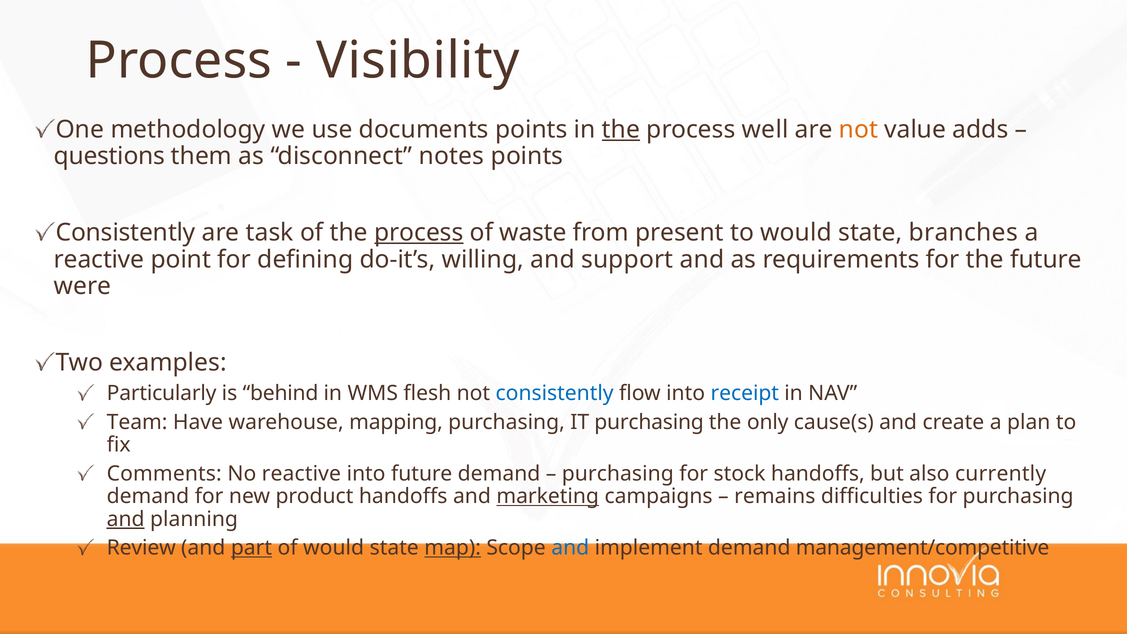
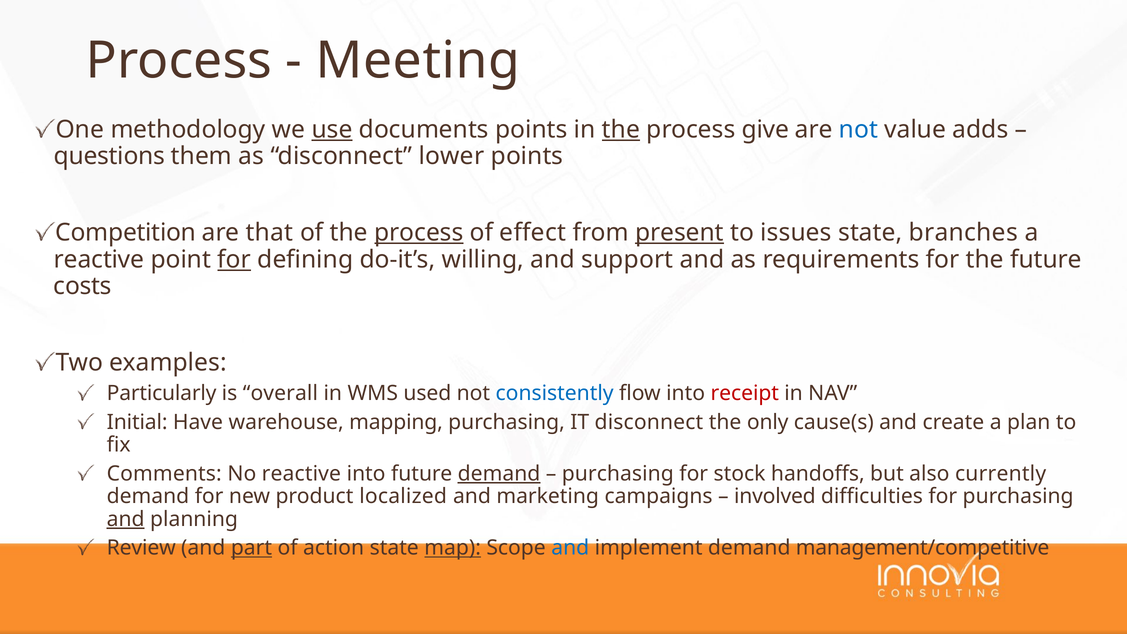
Visibility: Visibility -> Meeting
use underline: none -> present
well: well -> give
not at (858, 129) colour: orange -> blue
notes: notes -> lower
Consistently at (126, 233): Consistently -> Competition
task: task -> that
waste: waste -> effect
present underline: none -> present
to would: would -> issues
for at (234, 259) underline: none -> present
were: were -> costs
behind: behind -> overall
flesh: flesh -> used
receipt colour: blue -> red
Team: Team -> Initial
IT purchasing: purchasing -> disconnect
demand at (499, 474) underline: none -> present
product handoffs: handoffs -> localized
marketing underline: present -> none
remains: remains -> involved
of would: would -> action
